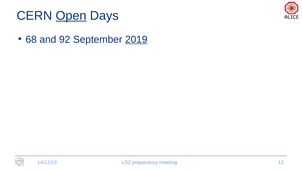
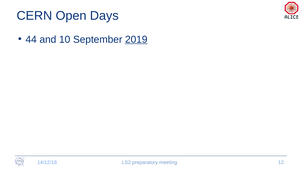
Open underline: present -> none
68: 68 -> 44
92: 92 -> 10
